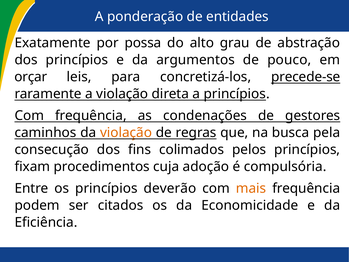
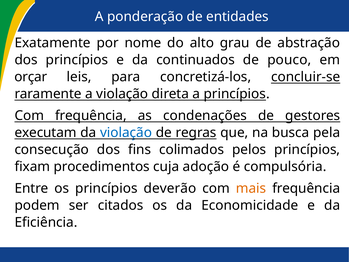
possa: possa -> nome
argumentos: argumentos -> continuados
precede-se: precede-se -> concluir-se
caminhos: caminhos -> executam
violação at (126, 133) colour: orange -> blue
